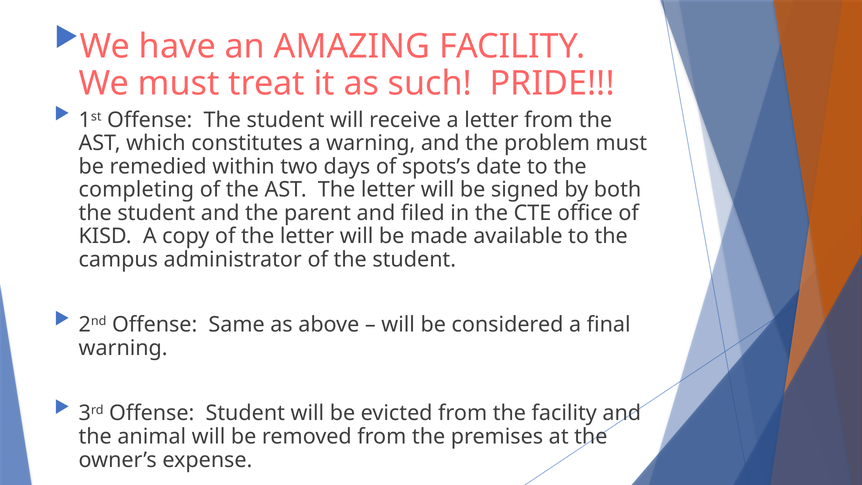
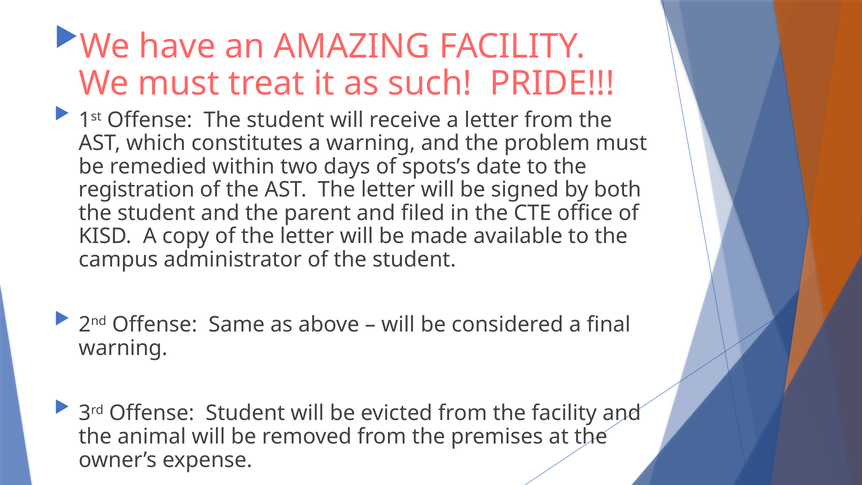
completing: completing -> registration
